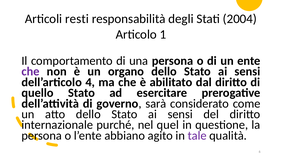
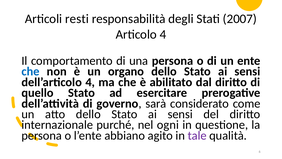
2004: 2004 -> 2007
Articolo 1: 1 -> 4
che at (30, 71) colour: purple -> blue
quel: quel -> ogni
